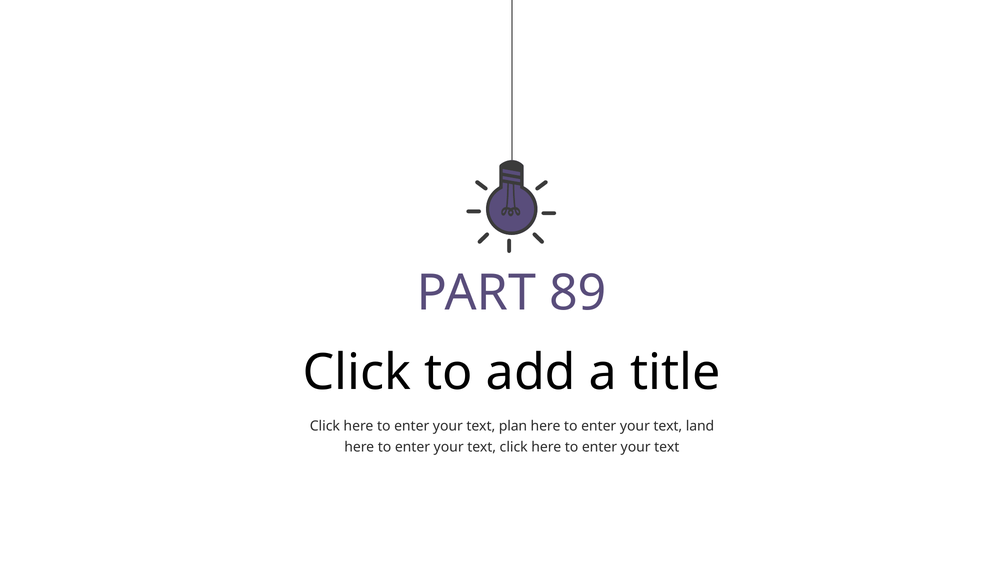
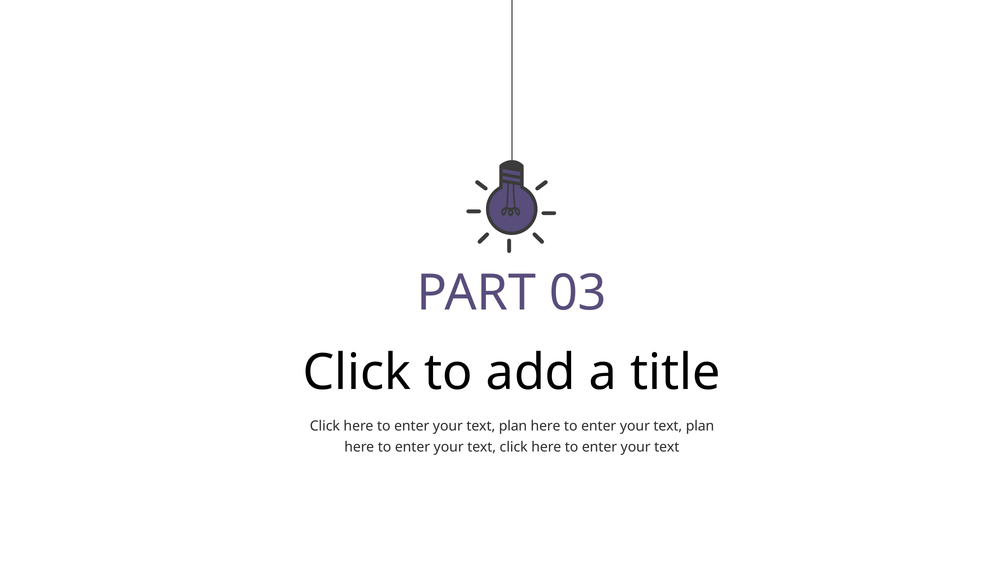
89: 89 -> 03
land at (700, 426): land -> plan
